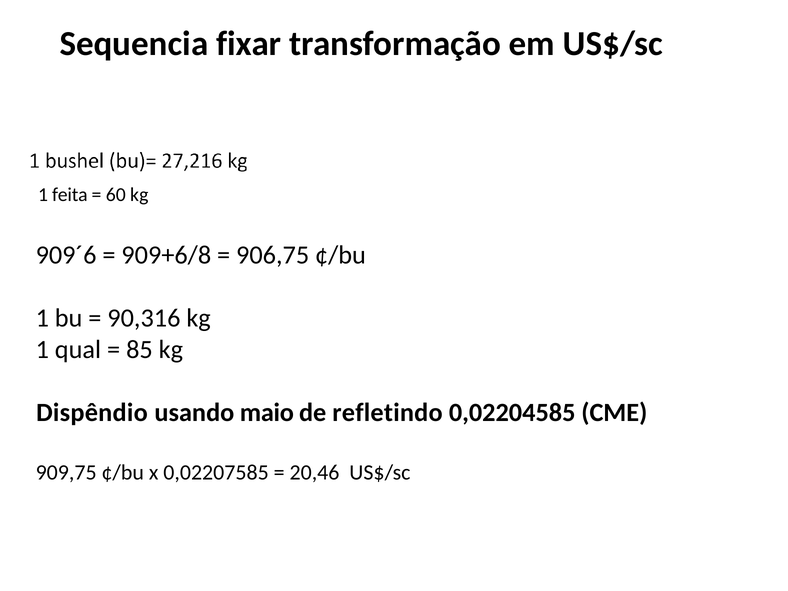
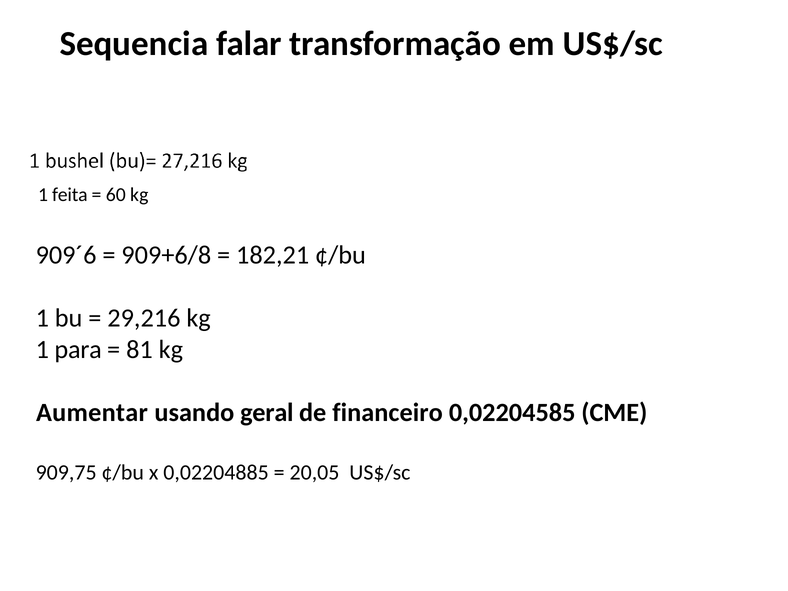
fixar: fixar -> falar
906,75: 906,75 -> 182,21
90,316: 90,316 -> 29,216
qual: qual -> para
85: 85 -> 81
Dispêndio: Dispêndio -> Aumentar
maio: maio -> geral
refletindo: refletindo -> financeiro
0,02207585: 0,02207585 -> 0,02204885
20,46: 20,46 -> 20,05
